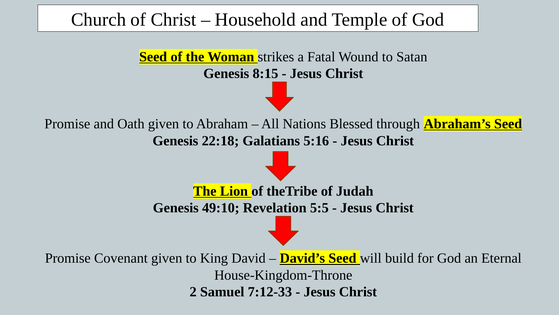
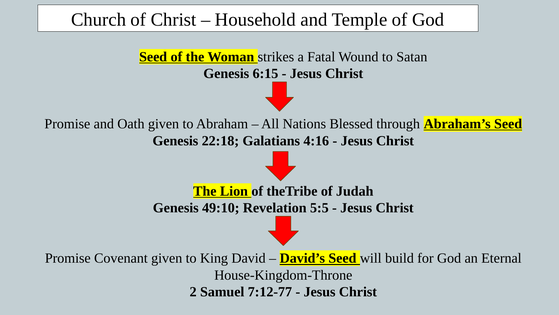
8:15: 8:15 -> 6:15
5:16: 5:16 -> 4:16
7:12-33: 7:12-33 -> 7:12-77
